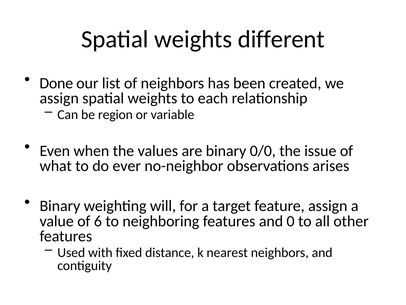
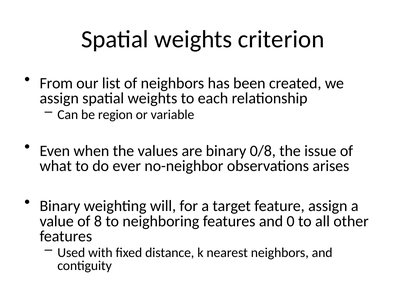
different: different -> criterion
Done: Done -> From
0/0: 0/0 -> 0/8
6: 6 -> 8
